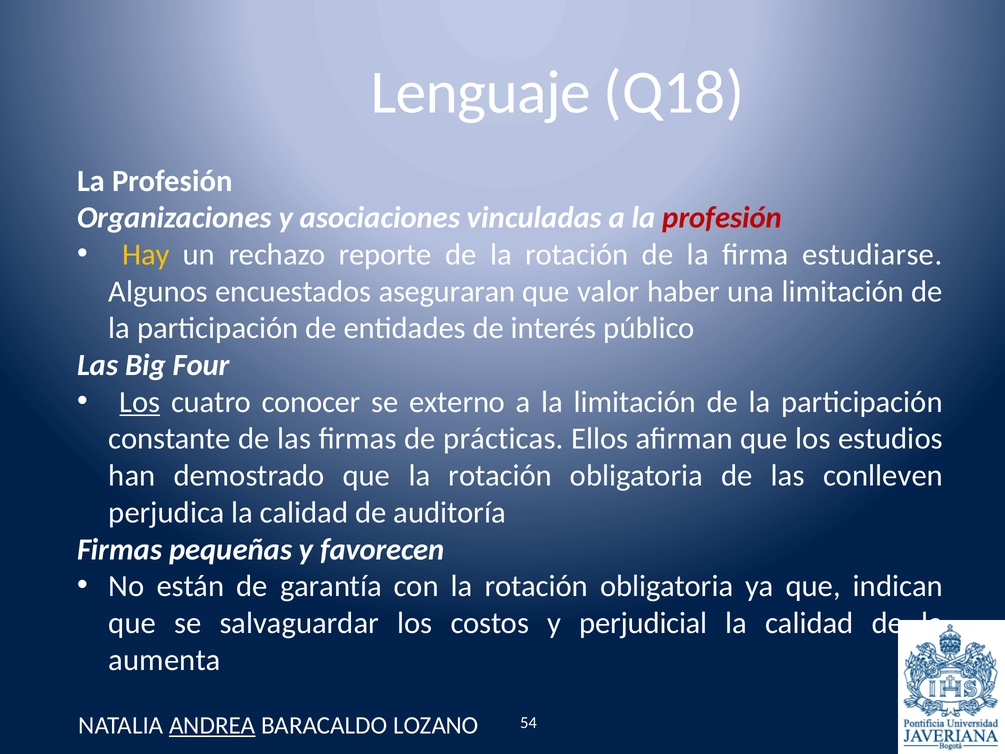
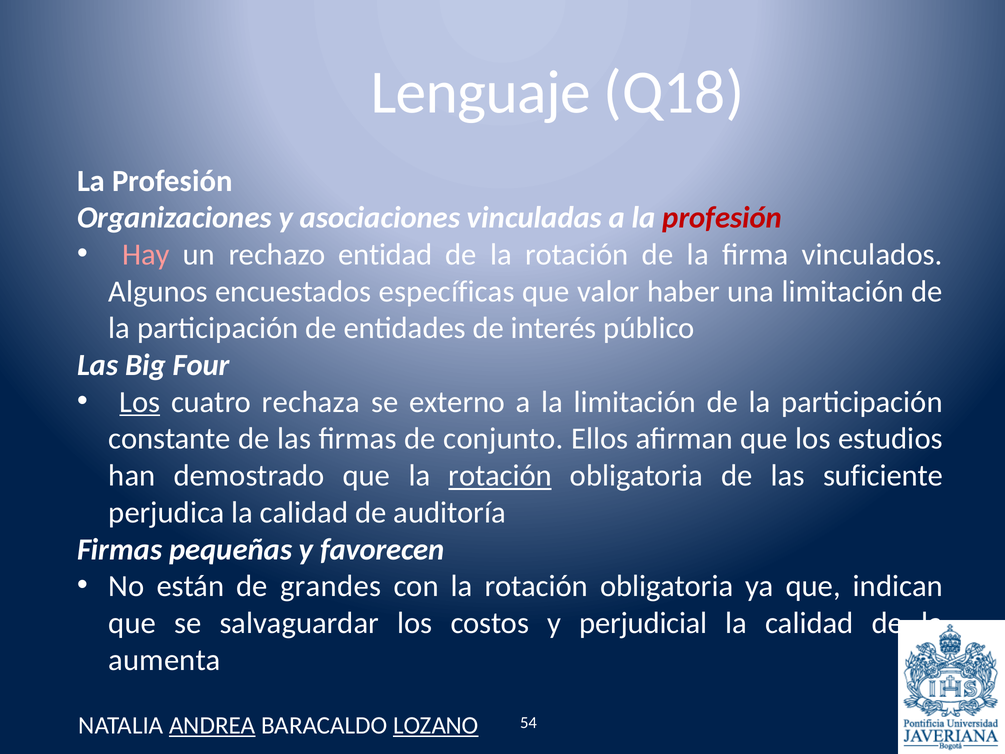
Hay colour: yellow -> pink
reporte: reporte -> entidad
estudiarse: estudiarse -> vinculados
aseguraran: aseguraran -> específicas
conocer: conocer -> rechaza
prácticas: prácticas -> conjunto
rotación at (500, 476) underline: none -> present
conlleven: conlleven -> suficiente
garantía: garantía -> grandes
LOZANO underline: none -> present
